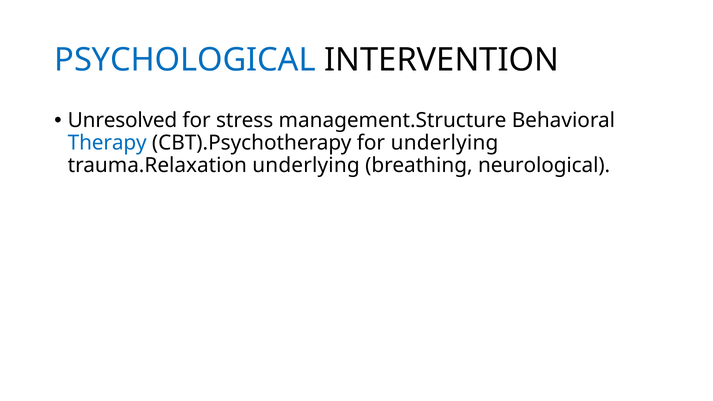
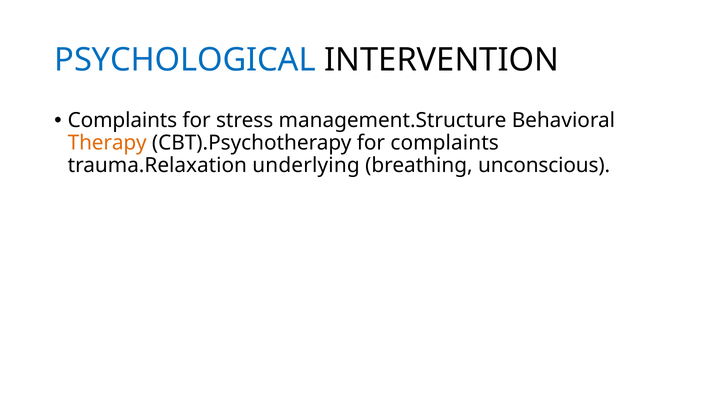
Unresolved at (123, 121): Unresolved -> Complaints
Therapy colour: blue -> orange
for underlying: underlying -> complaints
neurological: neurological -> unconscious
